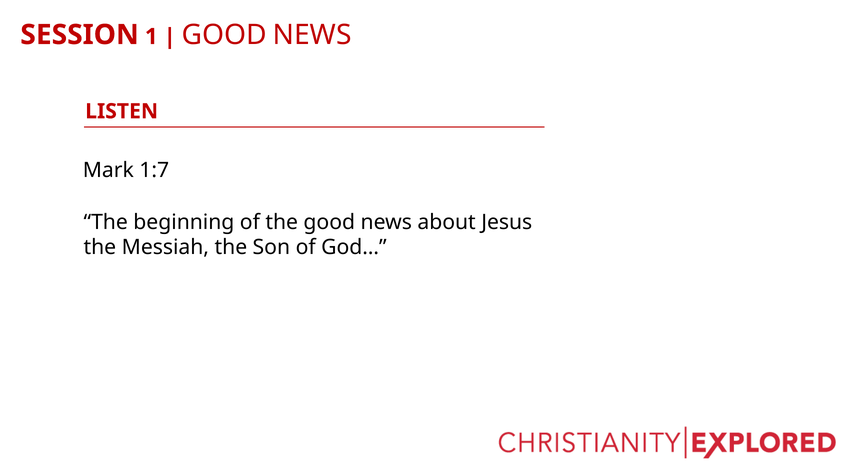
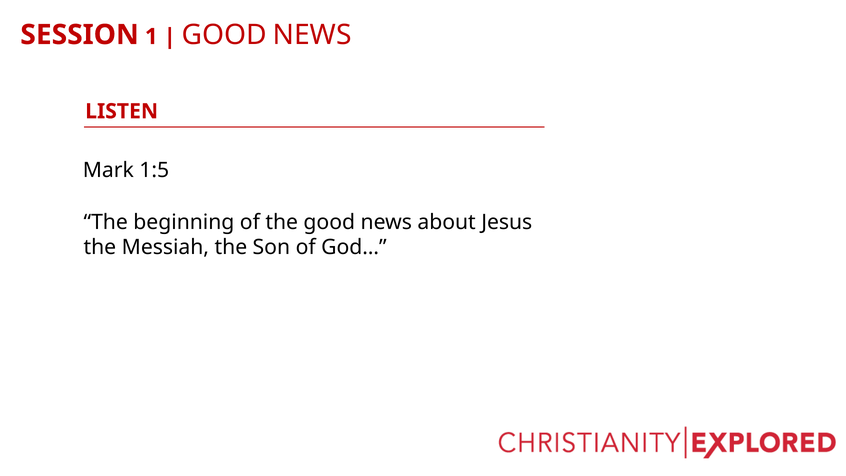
1:7: 1:7 -> 1:5
